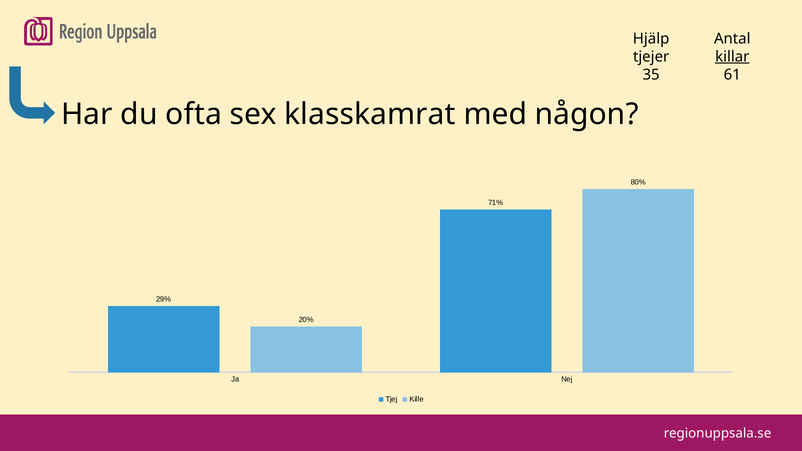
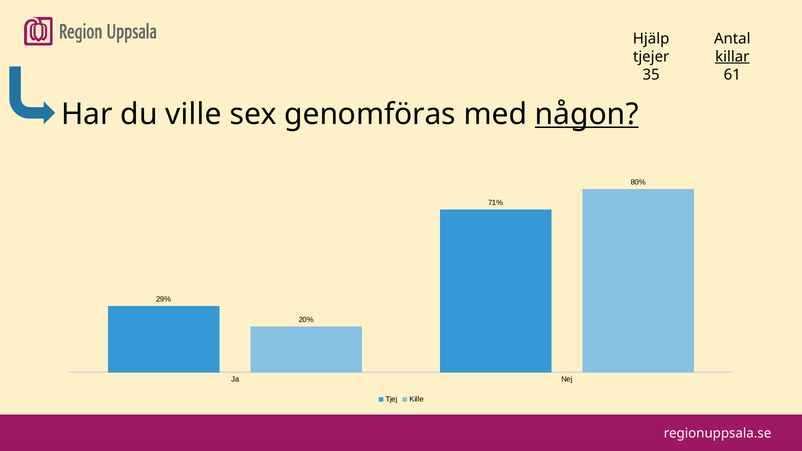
ofta: ofta -> ville
klasskamrat: klasskamrat -> genomföras
någon underline: none -> present
